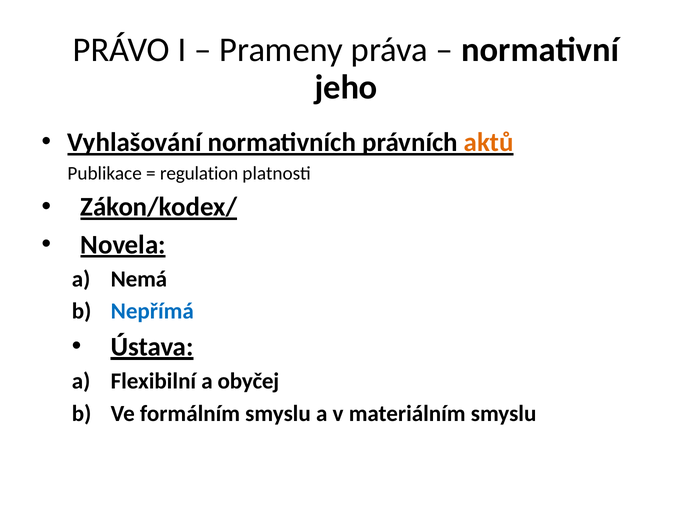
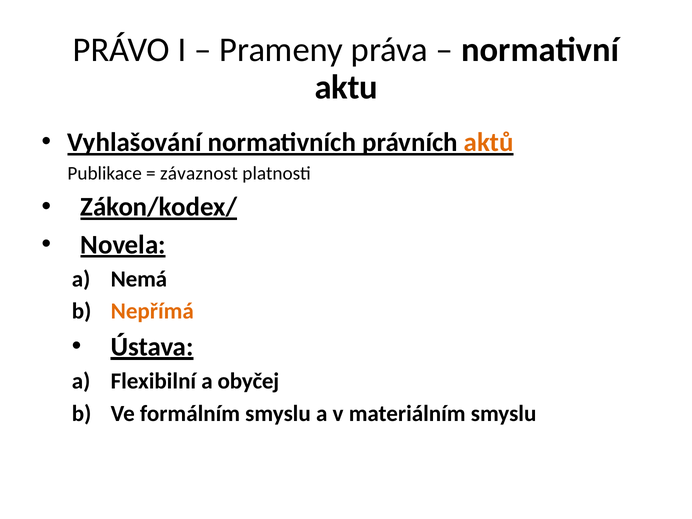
jeho: jeho -> aktu
regulation: regulation -> závaznost
Nepřímá colour: blue -> orange
